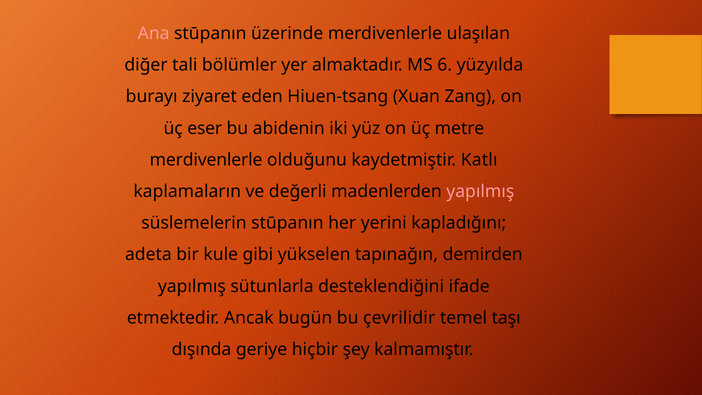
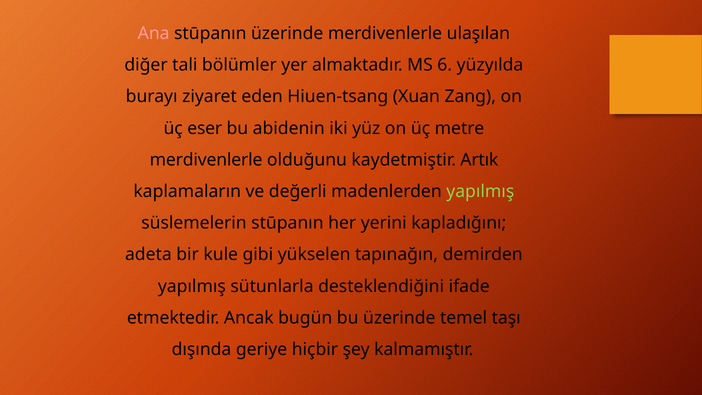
Katlı: Katlı -> Artık
yapılmış at (480, 191) colour: pink -> light green
bu çevrilidir: çevrilidir -> üzerinde
